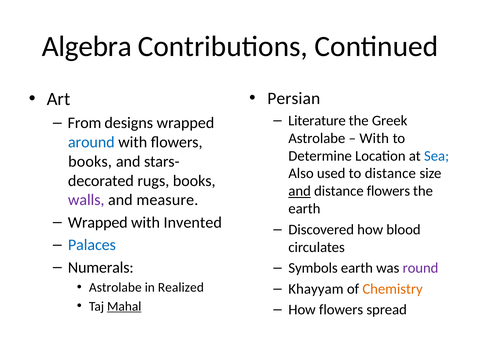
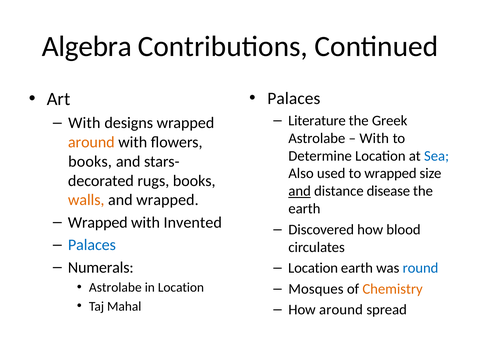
Persian at (294, 98): Persian -> Palaces
From at (84, 123): From -> With
around at (91, 142) colour: blue -> orange
to distance: distance -> wrapped
distance flowers: flowers -> disease
walls colour: purple -> orange
and measure: measure -> wrapped
Symbols at (313, 268): Symbols -> Location
round colour: purple -> blue
in Realized: Realized -> Location
Khayyam: Khayyam -> Mosques
Mahal underline: present -> none
How flowers: flowers -> around
